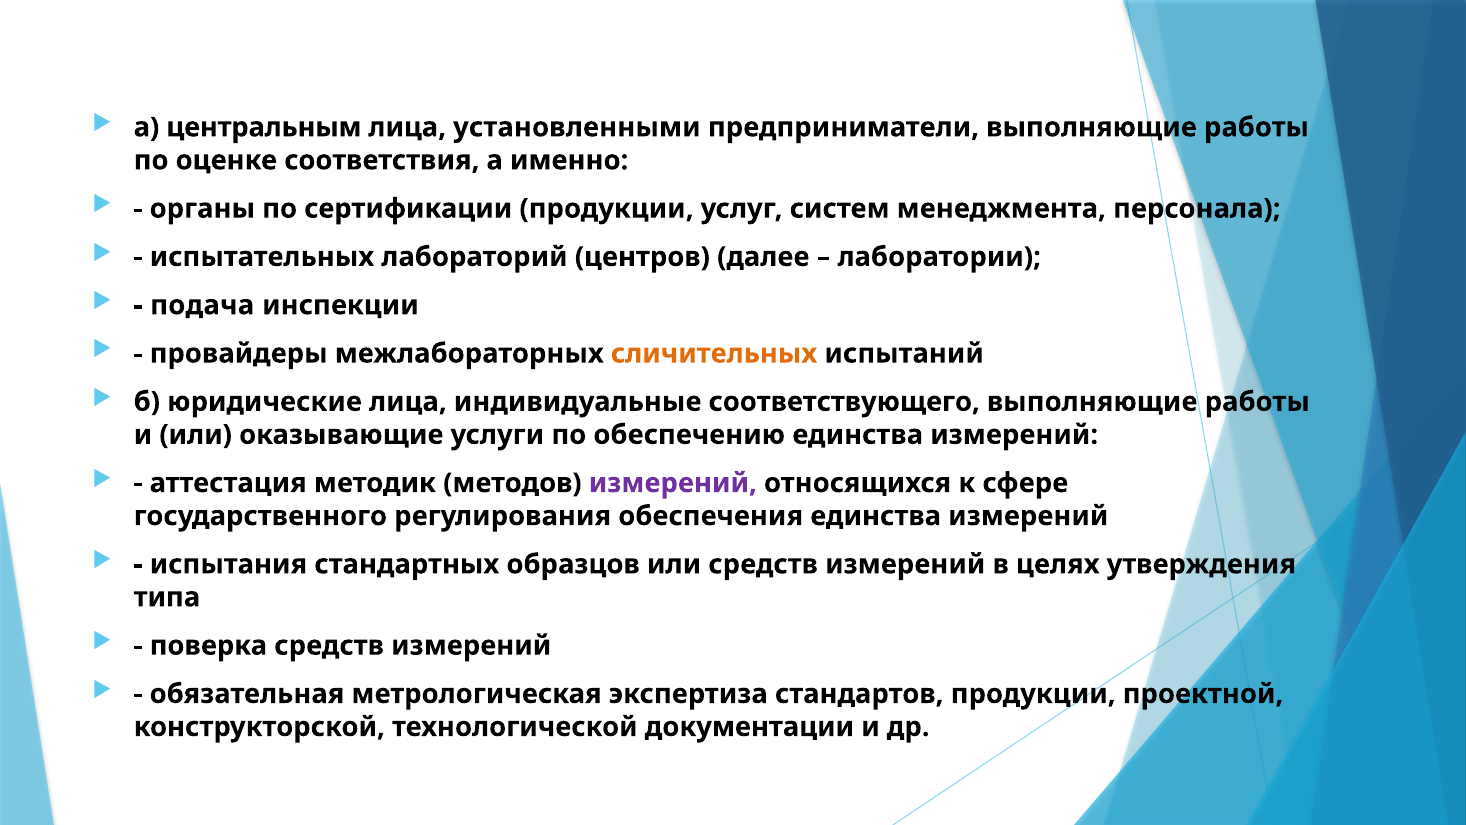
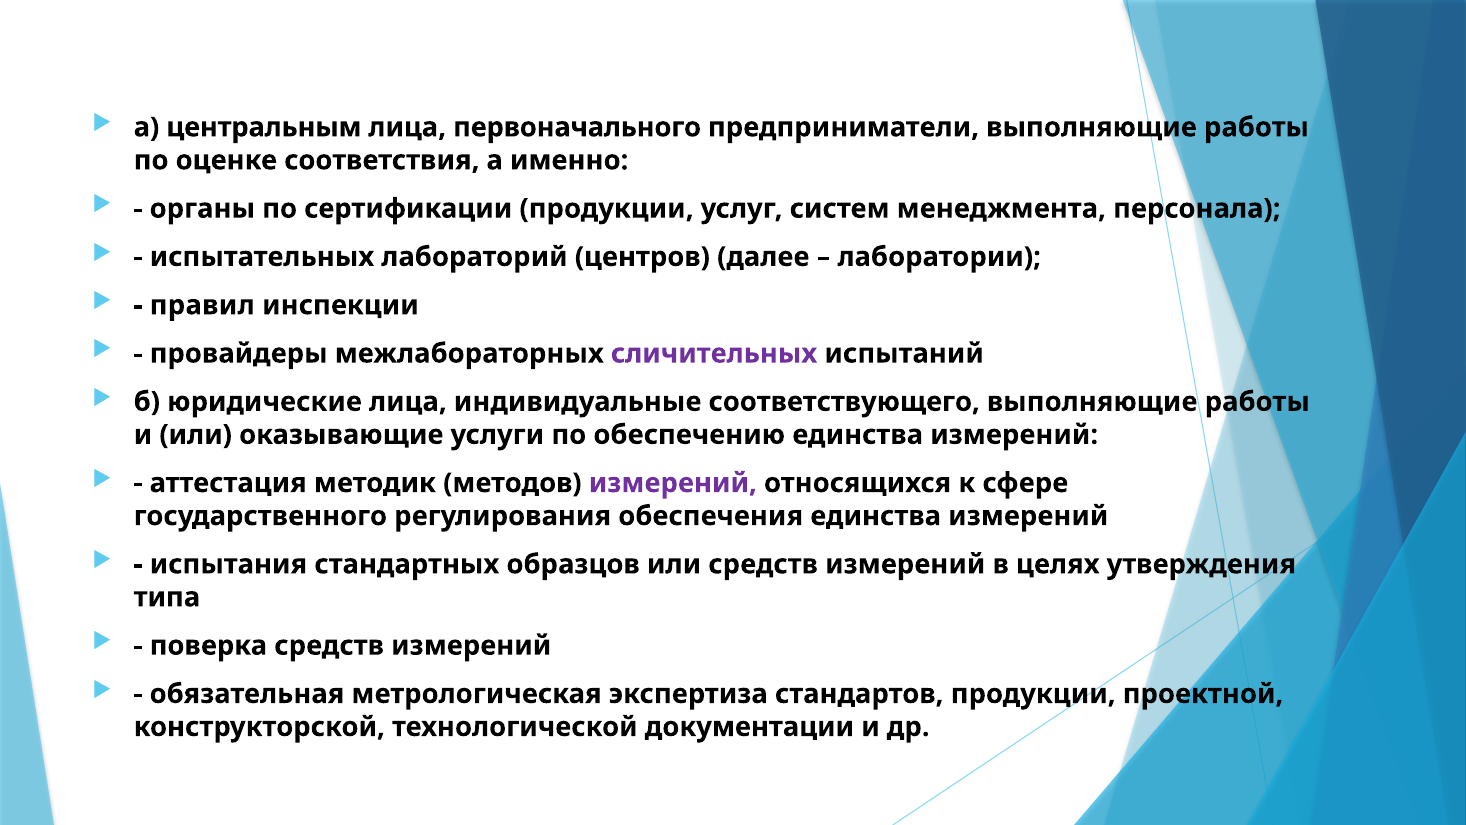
установленными: установленными -> первоначального
подача: подача -> правил
сличительных colour: orange -> purple
